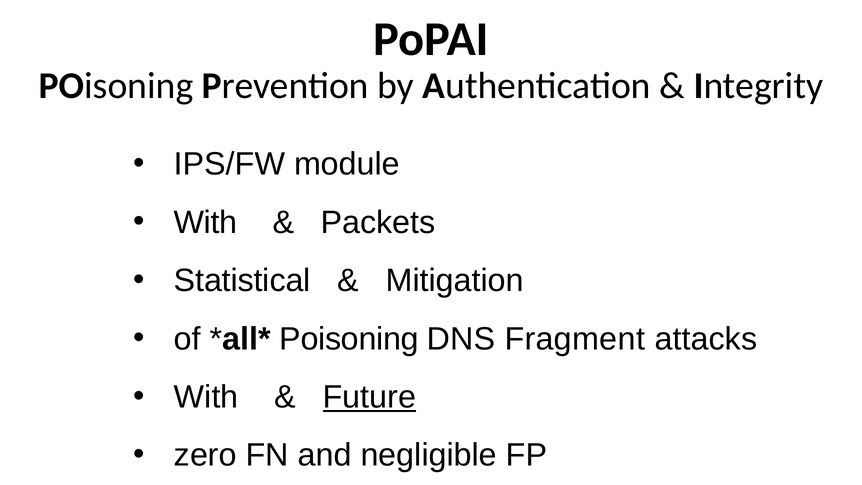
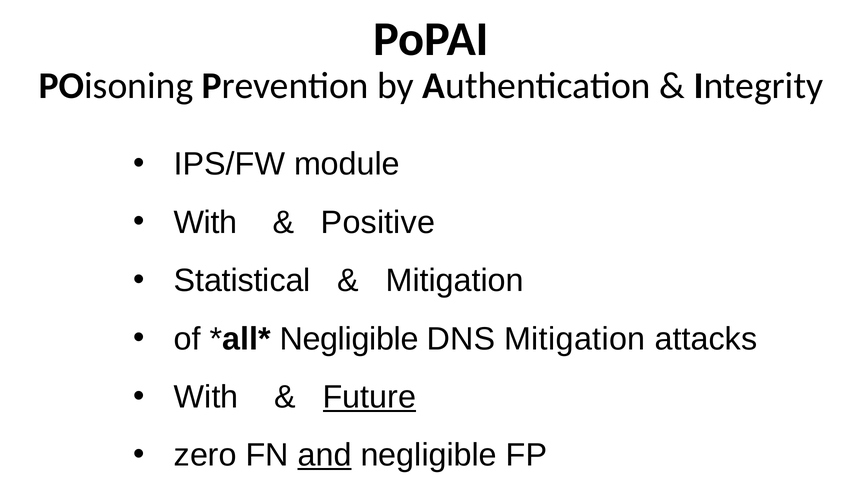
Packets: Packets -> Positive
Poisoning at (349, 339): Poisoning -> Negligible
DNS Fragment: Fragment -> Mitigation
and underline: none -> present
